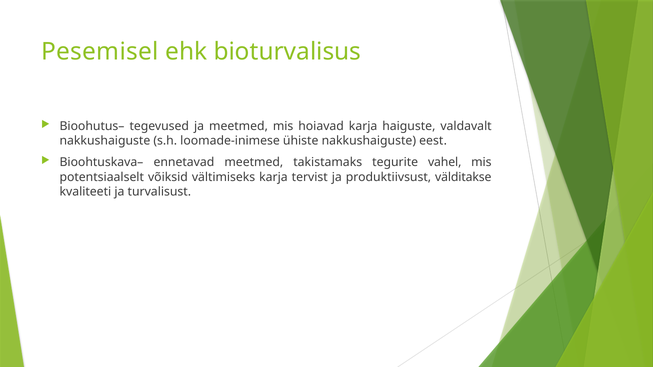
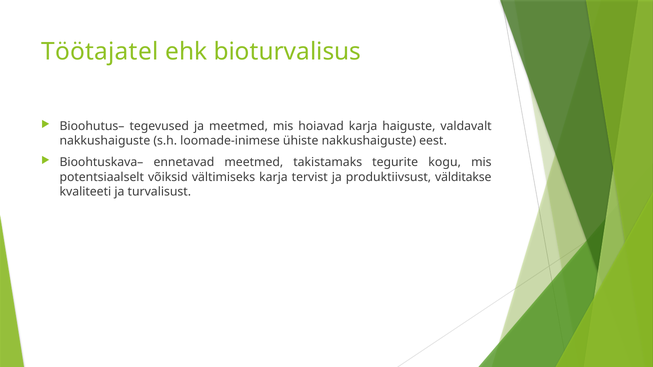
Pesemisel: Pesemisel -> Töötajatel
vahel: vahel -> kogu
